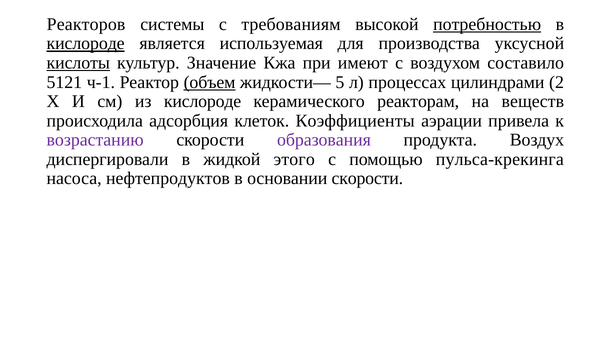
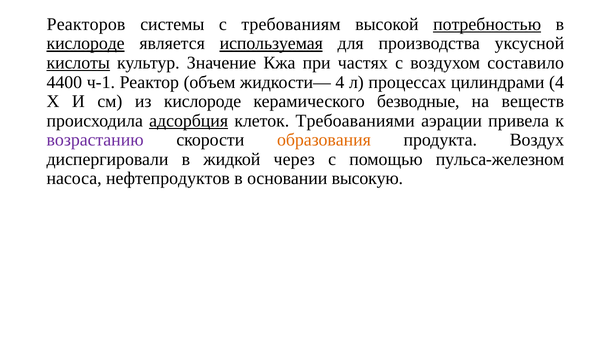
используемая underline: none -> present
имеют: имеют -> частях
5121: 5121 -> 4400
объем underline: present -> none
жидкости— 5: 5 -> 4
цилиндрами 2: 2 -> 4
реакторам: реакторам -> безводные
адсорбция underline: none -> present
Коэффициенты: Коэффициенты -> Требоаваниями
образования colour: purple -> orange
этого: этого -> через
пульса-крекинга: пульса-крекинга -> пульса-железном
основании скорости: скорости -> высокую
